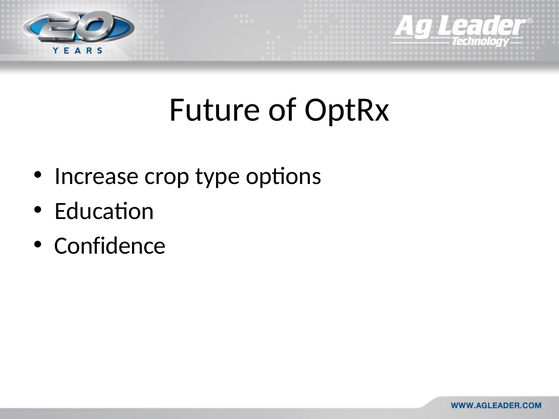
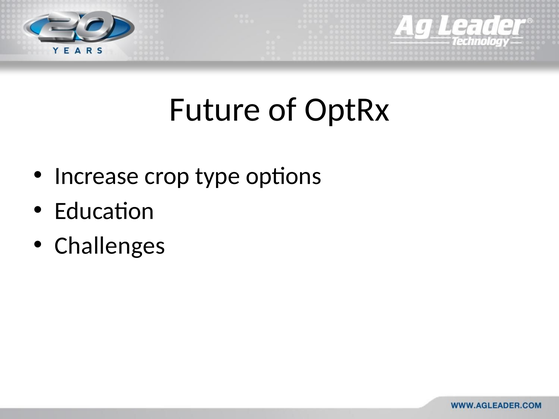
Confidence: Confidence -> Challenges
